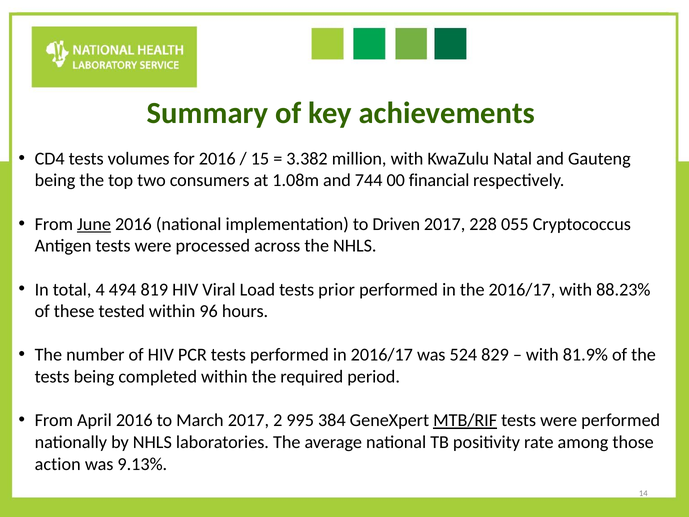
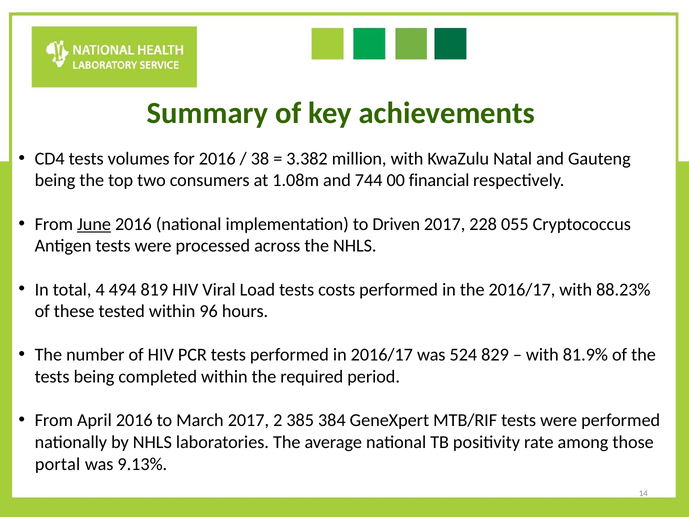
15: 15 -> 38
prior: prior -> costs
995: 995 -> 385
MTB/RIF underline: present -> none
action: action -> portal
